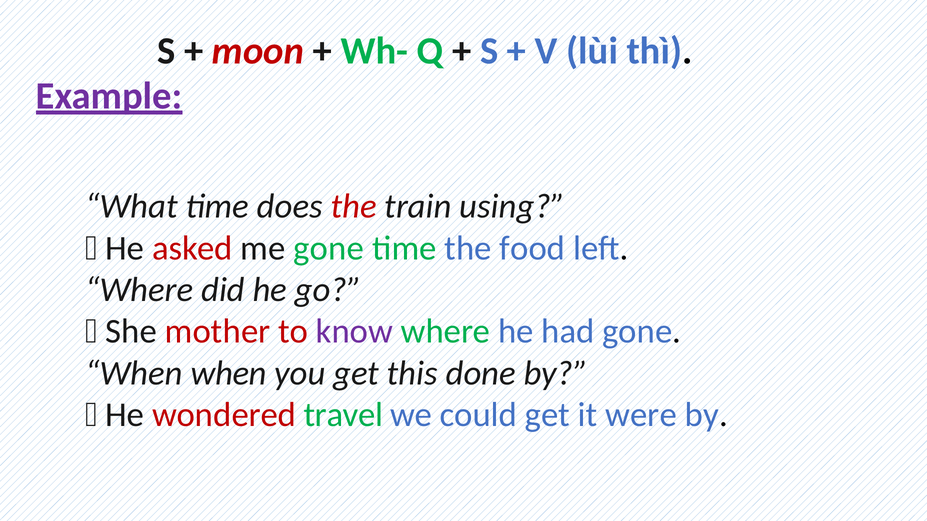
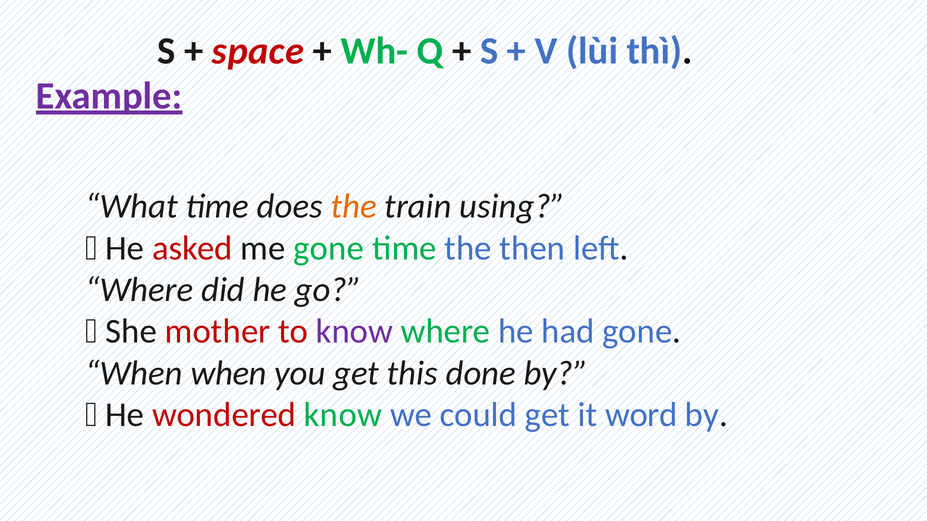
moon: moon -> space
the at (354, 207) colour: red -> orange
food: food -> then
wondered travel: travel -> know
were: were -> word
